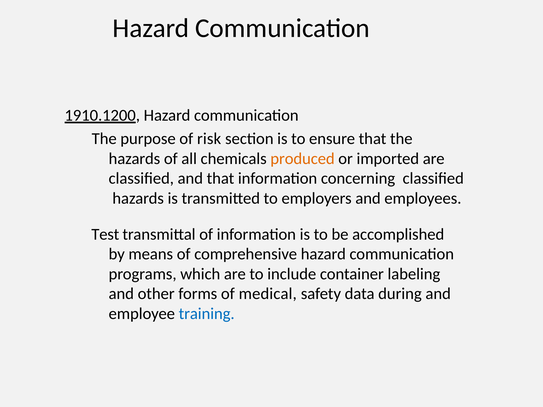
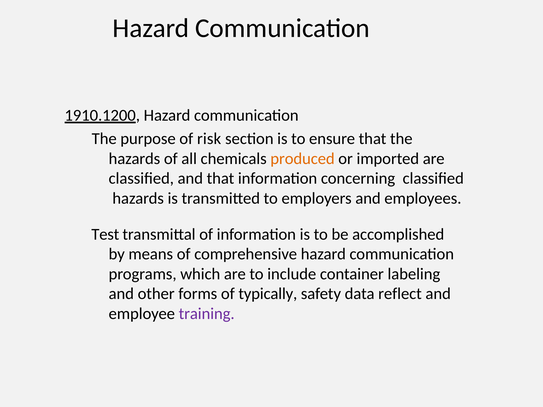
medical: medical -> typically
during: during -> reflect
training colour: blue -> purple
